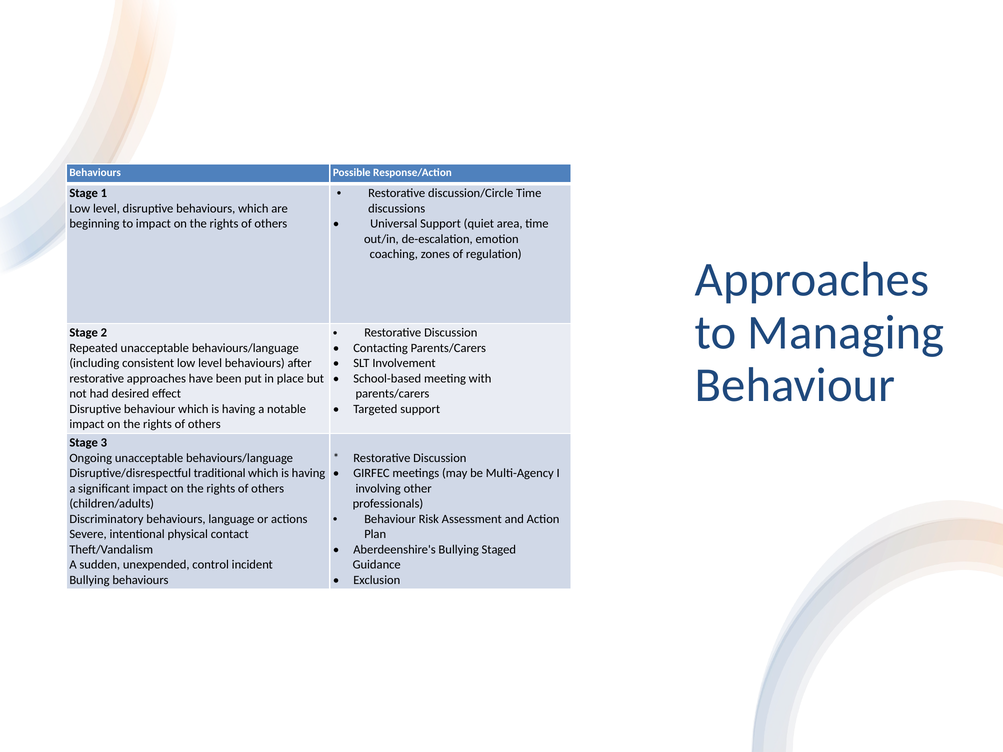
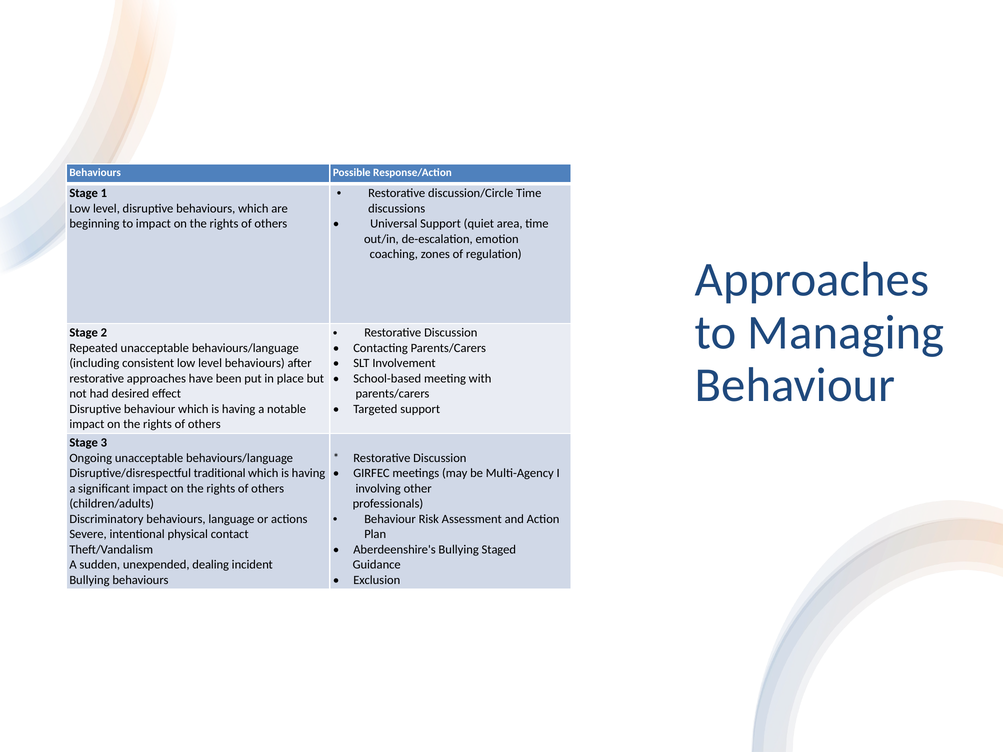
control: control -> dealing
